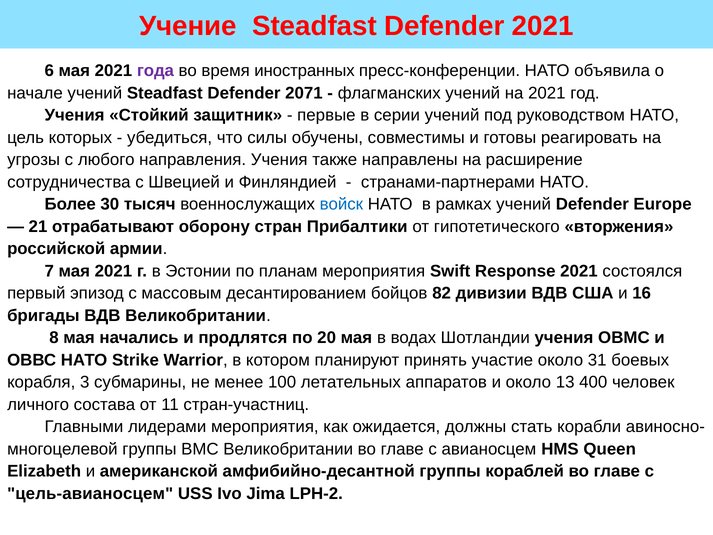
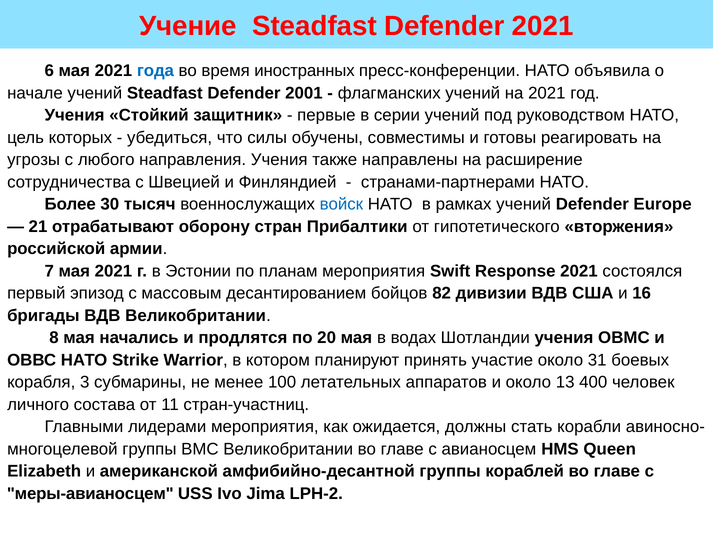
года colour: purple -> blue
2071: 2071 -> 2001
цель-авианосцем: цель-авианосцем -> меры-авианосцем
